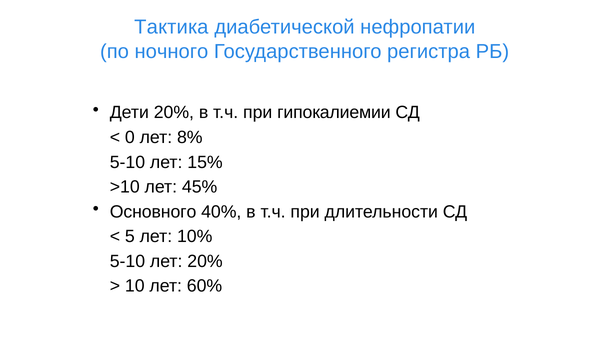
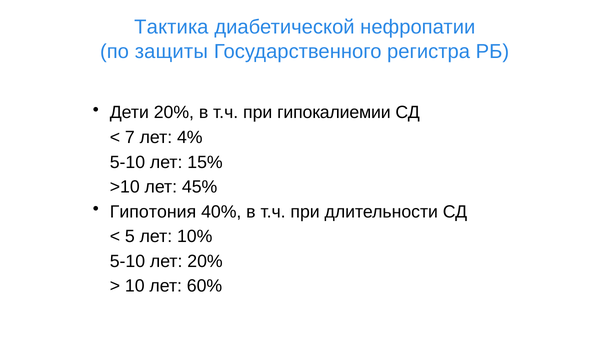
ночного: ночного -> защиты
0: 0 -> 7
8%: 8% -> 4%
Основного: Основного -> Гипотония
